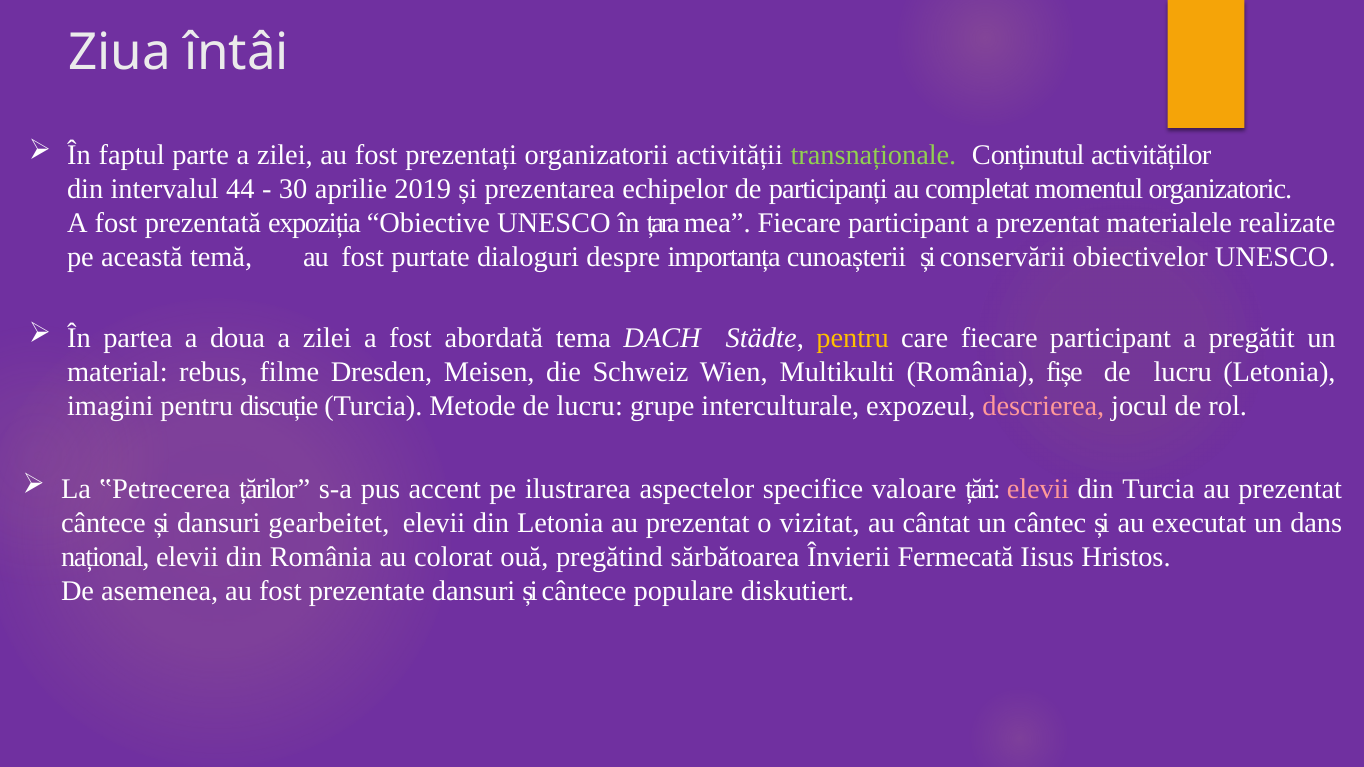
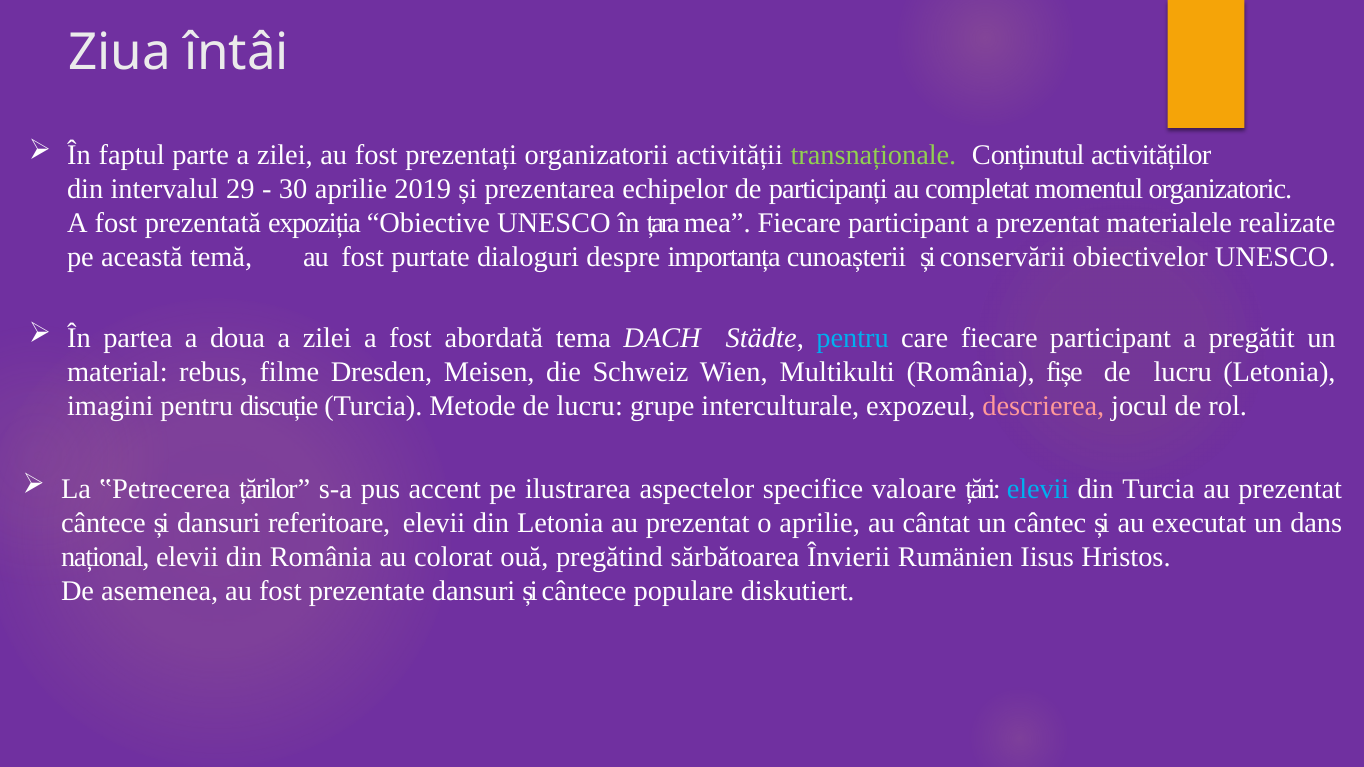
44: 44 -> 29
pentru at (853, 338) colour: yellow -> light blue
elevii at (1038, 489) colour: pink -> light blue
gearbeitet: gearbeitet -> referitoare
o vizitat: vizitat -> aprilie
Fermecată: Fermecată -> Rumänien
